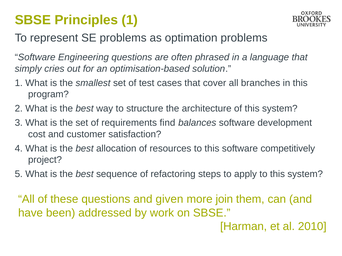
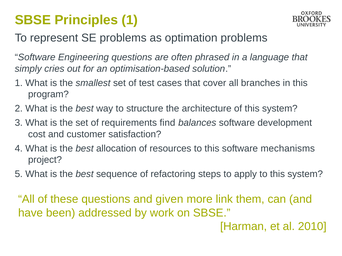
competitively: competitively -> mechanisms
join: join -> link
